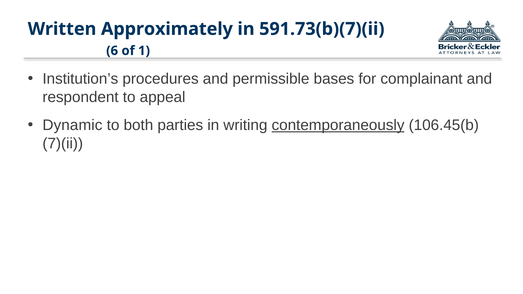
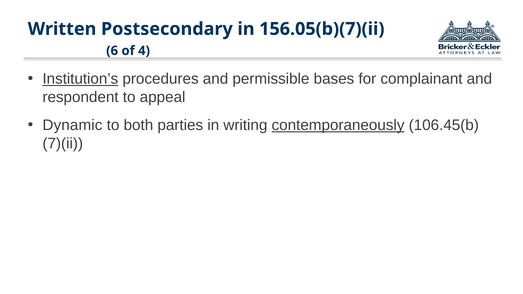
Approximately: Approximately -> Postsecondary
591.73(b)(7)(ii: 591.73(b)(7)(ii -> 156.05(b)(7)(ii
1: 1 -> 4
Institution’s underline: none -> present
